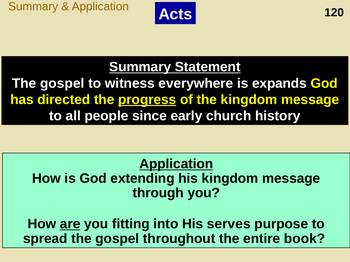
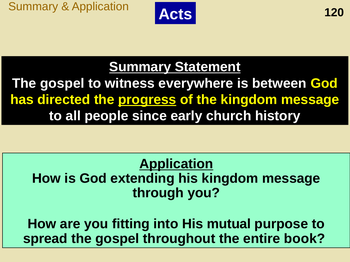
expands: expands -> between
are underline: present -> none
serves: serves -> mutual
